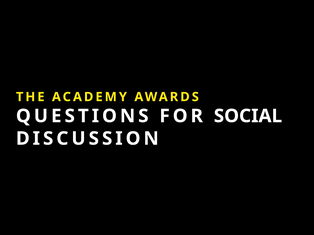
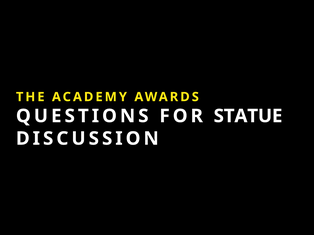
SOCIAL: SOCIAL -> STATUE
